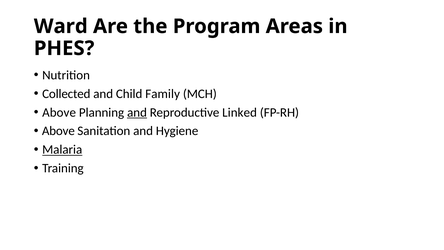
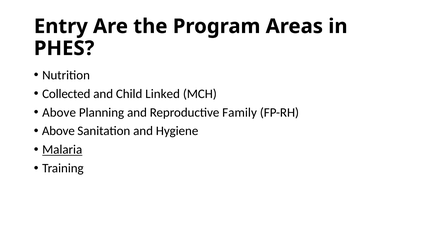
Ward: Ward -> Entry
Family: Family -> Linked
and at (137, 112) underline: present -> none
Linked: Linked -> Family
